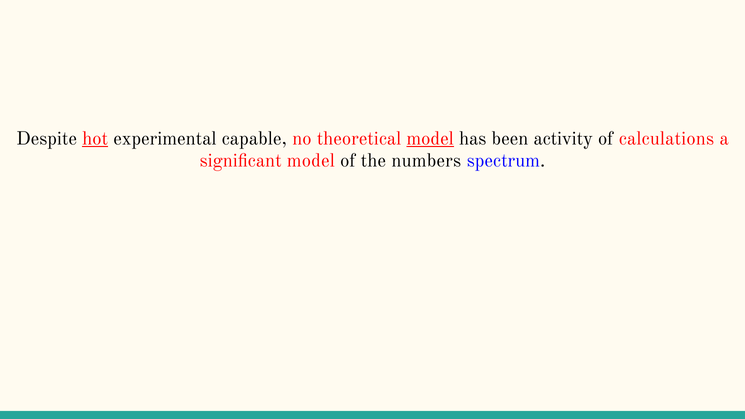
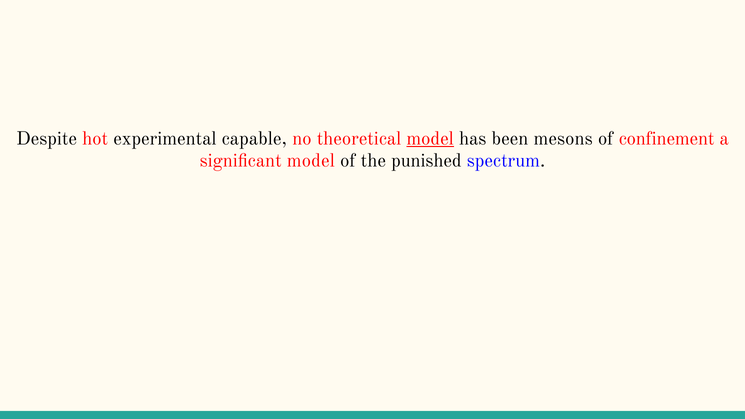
hot underline: present -> none
activity: activity -> mesons
calculations: calculations -> confinement
numbers: numbers -> punished
